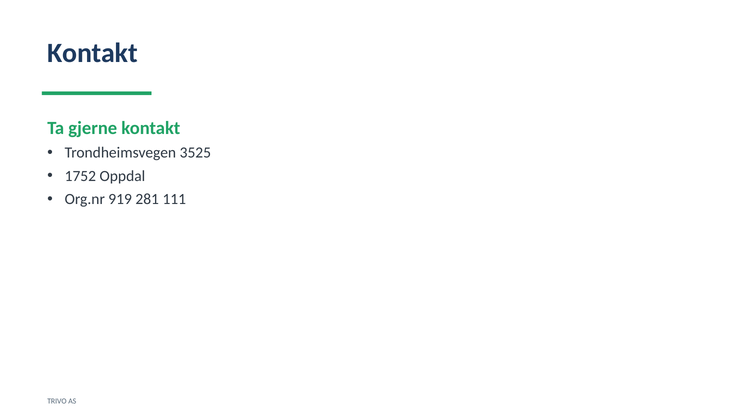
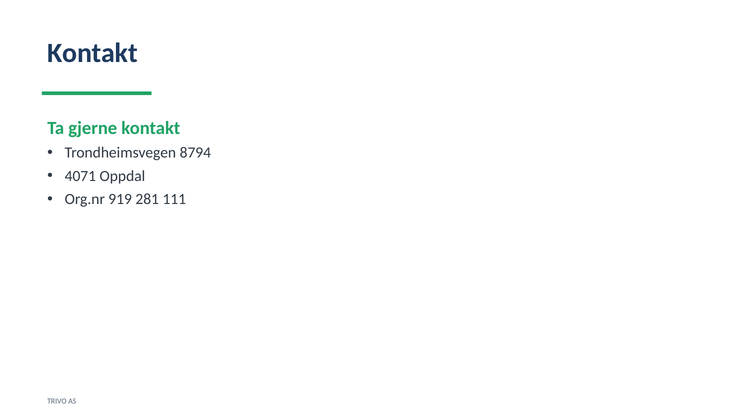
3525: 3525 -> 8794
1752: 1752 -> 4071
